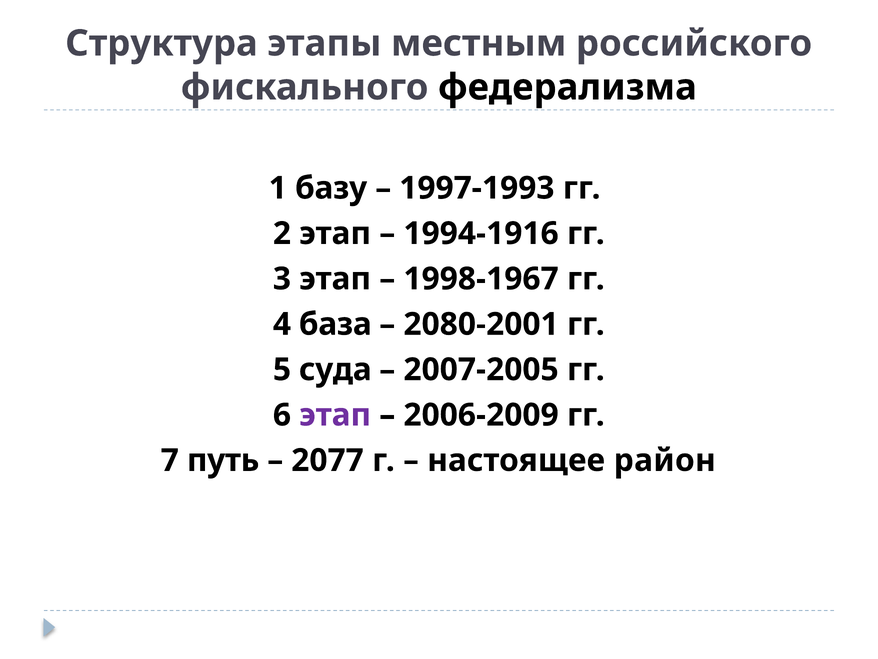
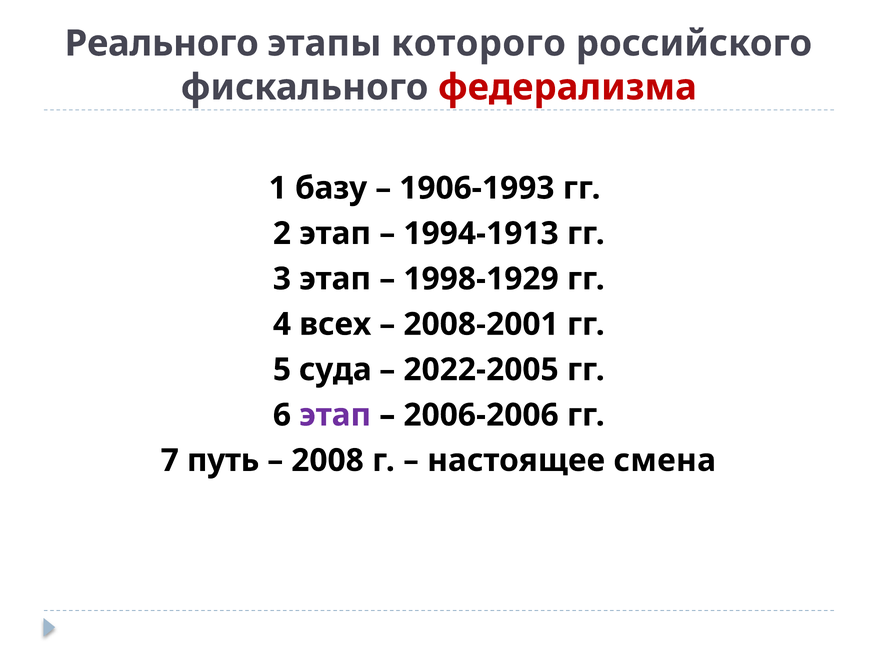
Структура: Структура -> Реального
местным: местным -> которого
федерализма colour: black -> red
1997-1993: 1997-1993 -> 1906-1993
1994-1916: 1994-1916 -> 1994-1913
1998-1967: 1998-1967 -> 1998-1929
база: база -> всех
2080-2001: 2080-2001 -> 2008-2001
2007-2005: 2007-2005 -> 2022-2005
2006-2009: 2006-2009 -> 2006-2006
2077: 2077 -> 2008
район: район -> смена
